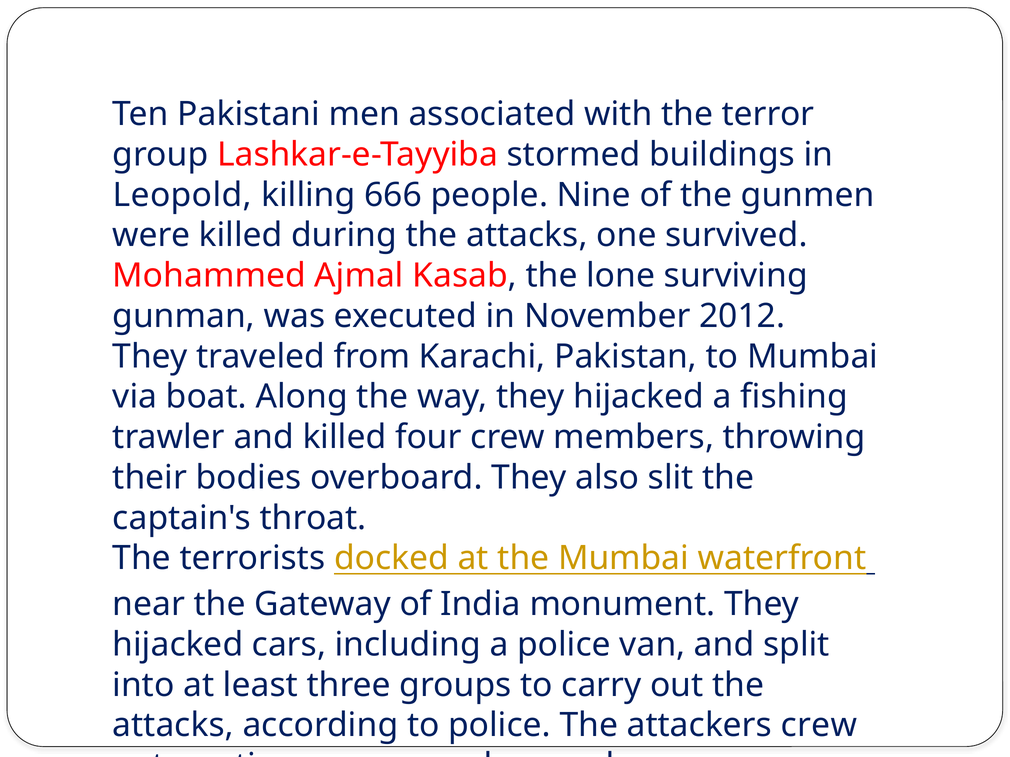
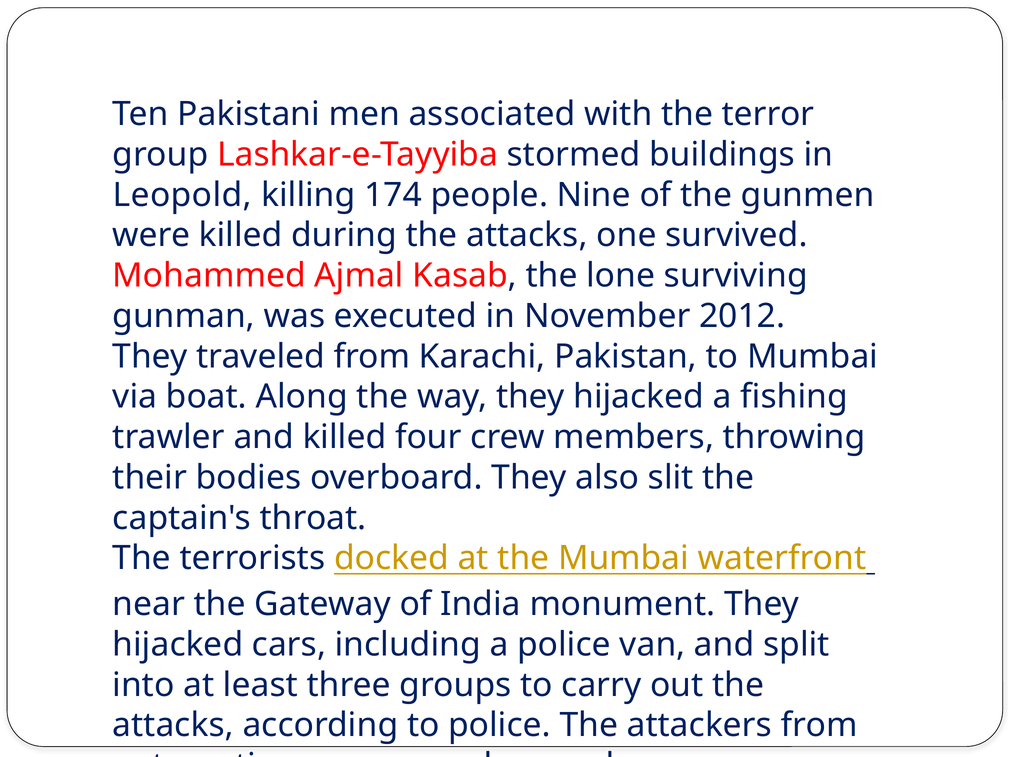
666: 666 -> 174
attackers crew: crew -> from
